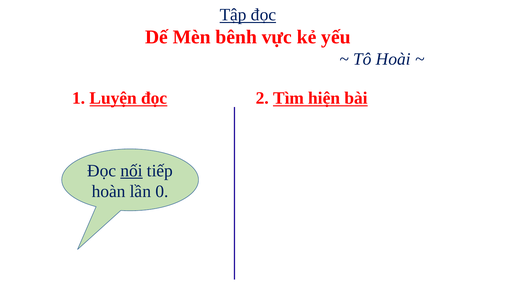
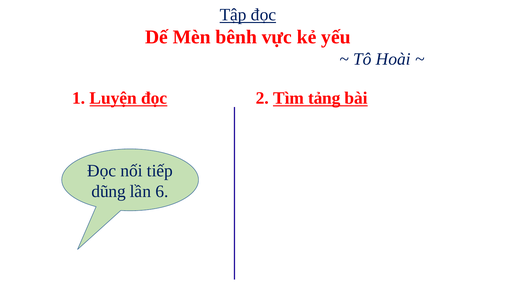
hiện: hiện -> tảng
nối underline: present -> none
hoàn: hoàn -> dũng
0: 0 -> 6
